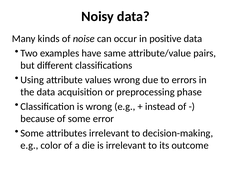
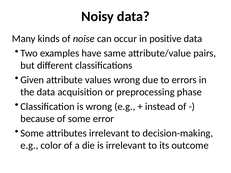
Using: Using -> Given
